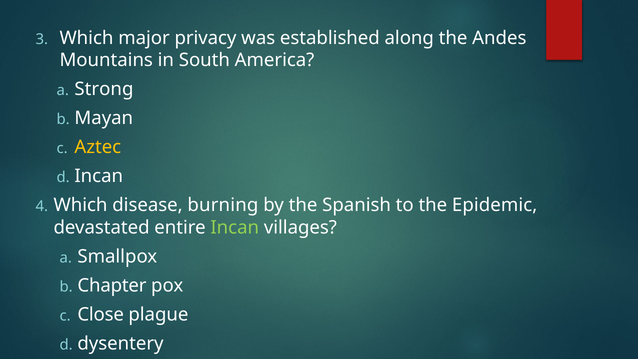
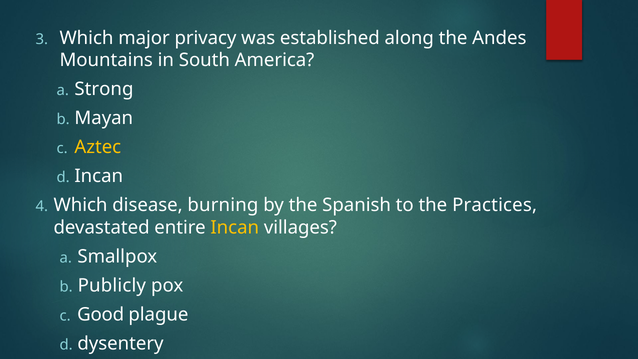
Epidemic: Epidemic -> Practices
Incan at (235, 228) colour: light green -> yellow
Chapter: Chapter -> Publicly
Close: Close -> Good
